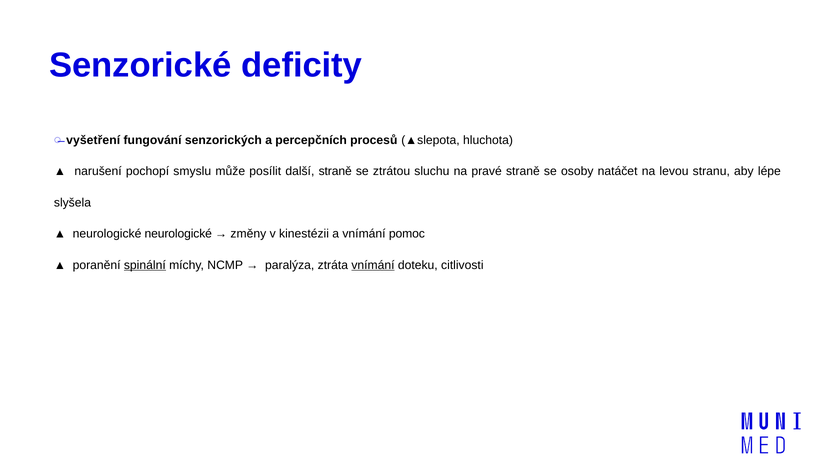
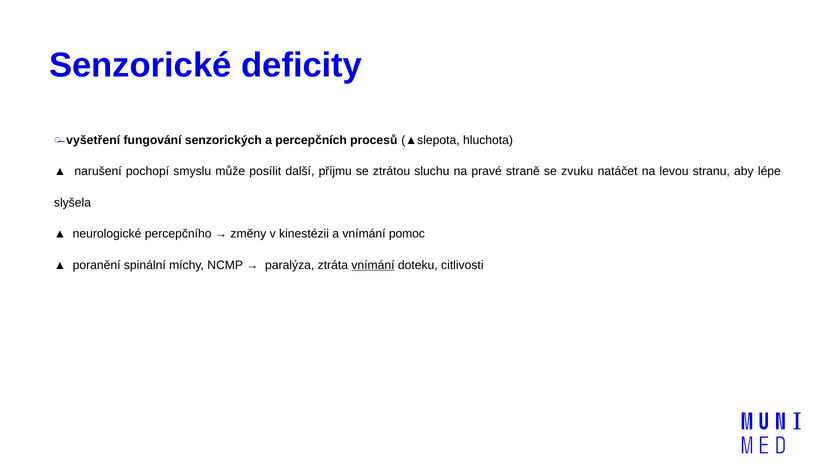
další straně: straně -> příjmu
osoby: osoby -> zvuku
neurologické neurologické: neurologické -> percepčního
spinální underline: present -> none
